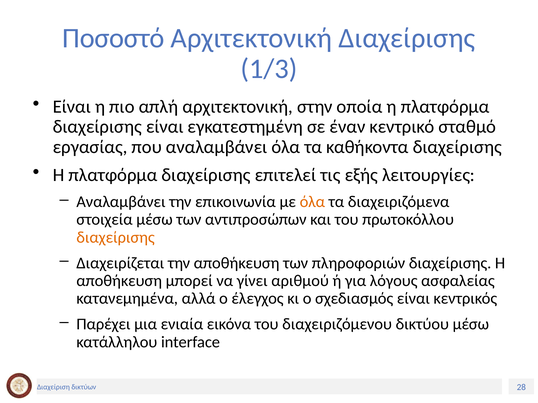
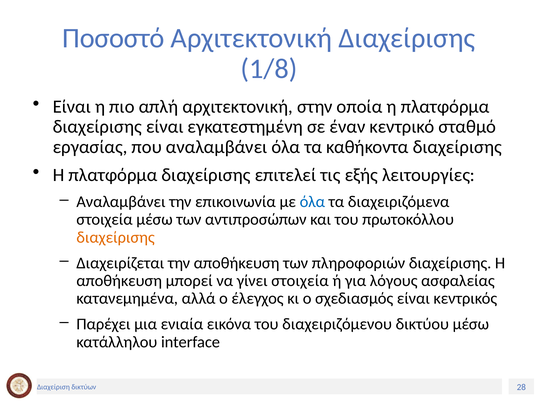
1/3: 1/3 -> 1/8
όλα at (312, 202) colour: orange -> blue
γίνει αριθμού: αριθμού -> στοιχεία
